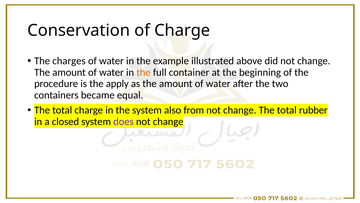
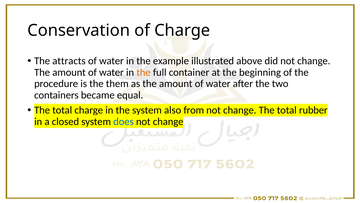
charges: charges -> attracts
apply: apply -> them
does colour: purple -> blue
